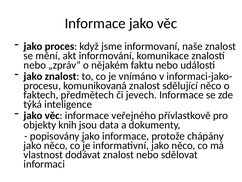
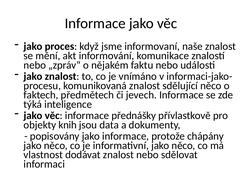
veřejného: veřejného -> přednášky
